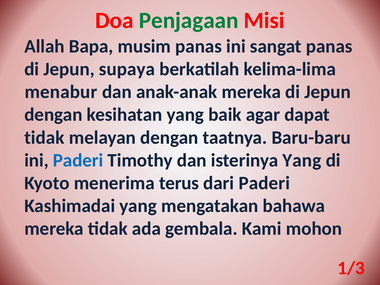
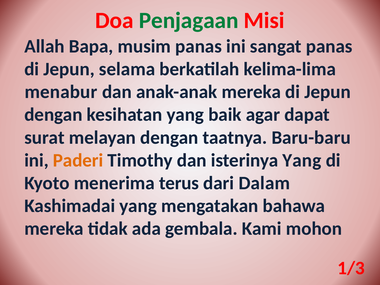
supaya: supaya -> selama
tidak at (44, 138): tidak -> surat
Paderi at (78, 160) colour: blue -> orange
dari Paderi: Paderi -> Dalam
